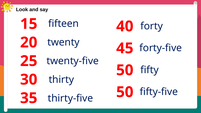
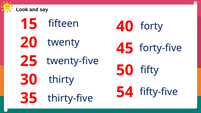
35 50: 50 -> 54
